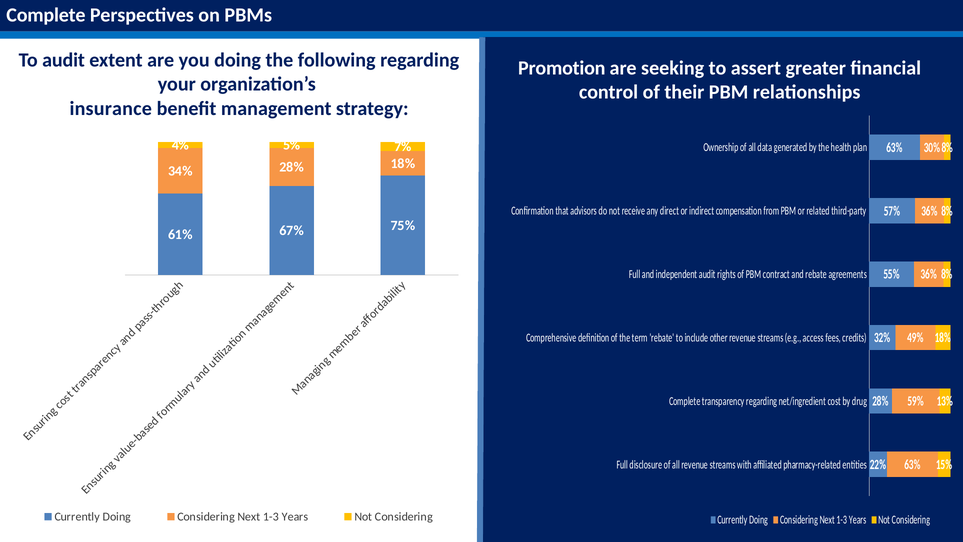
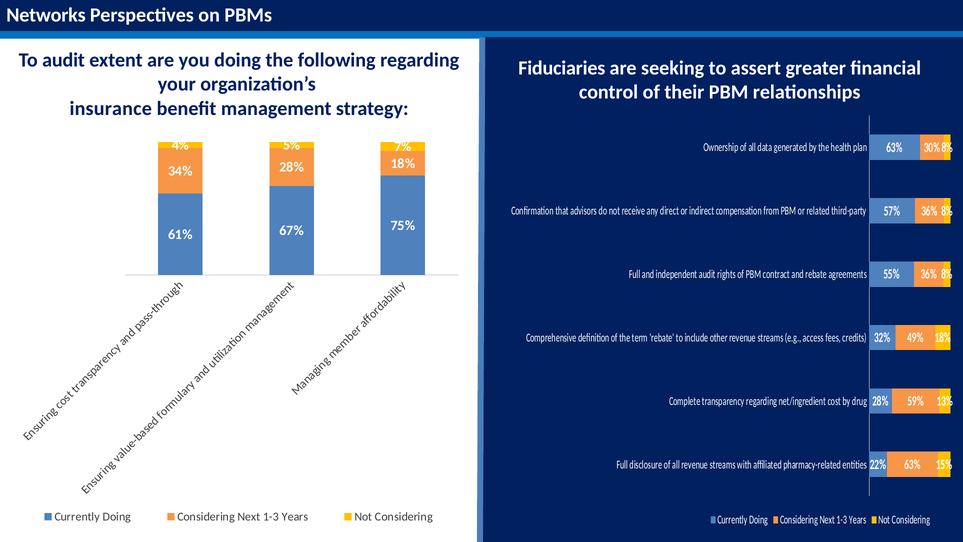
Complete at (46, 15): Complete -> Networks
Promotion: Promotion -> Fiduciaries
